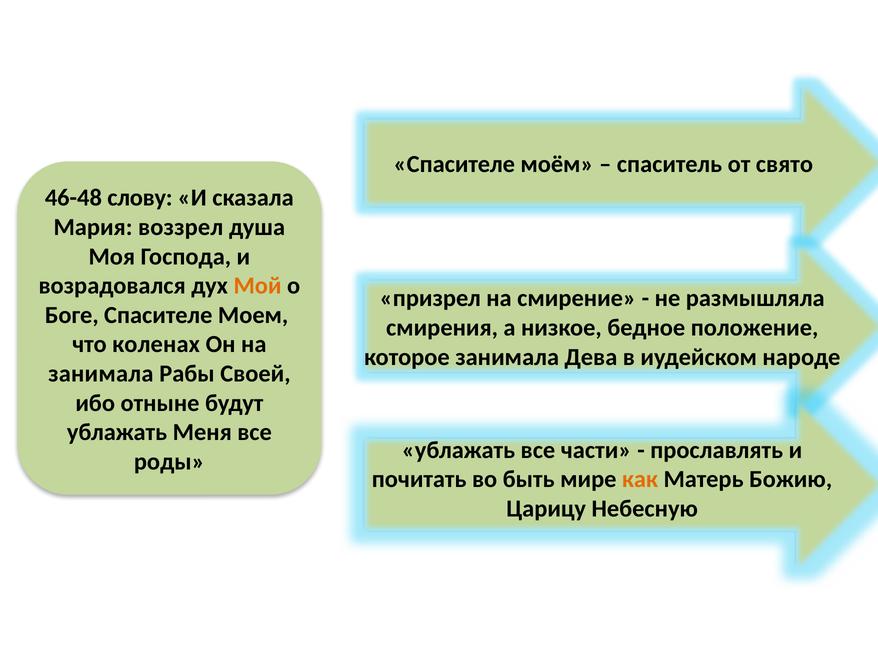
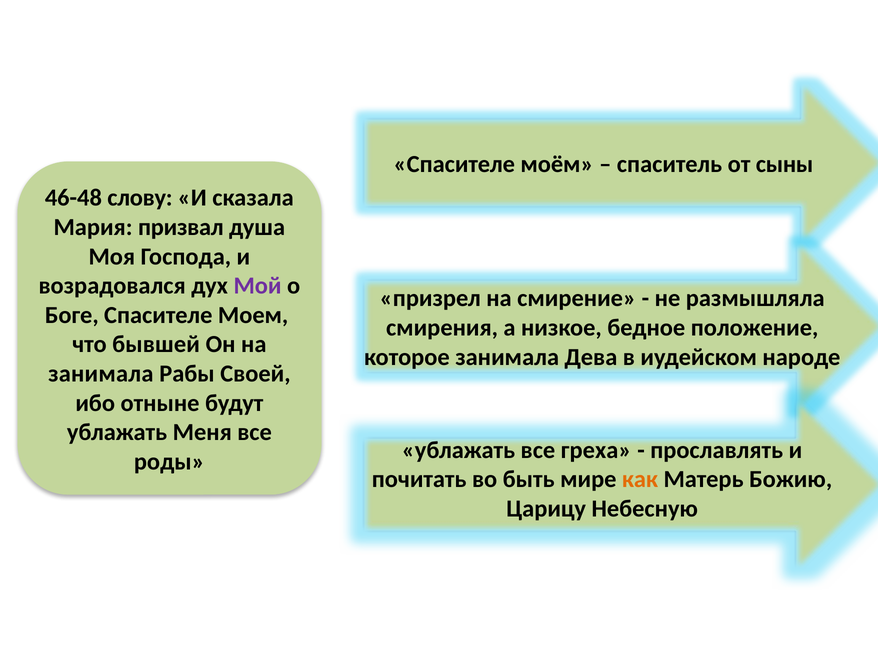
свято: свято -> сыны
воззрел: воззрел -> призвал
Мой colour: orange -> purple
коленах: коленах -> бывшей
части: части -> греха
